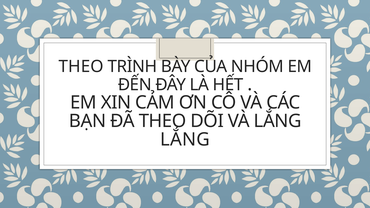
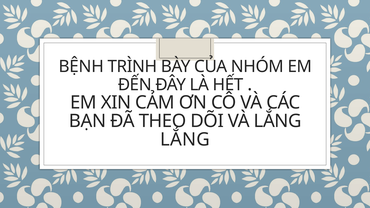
THEO at (81, 67): THEO -> BỆNH
